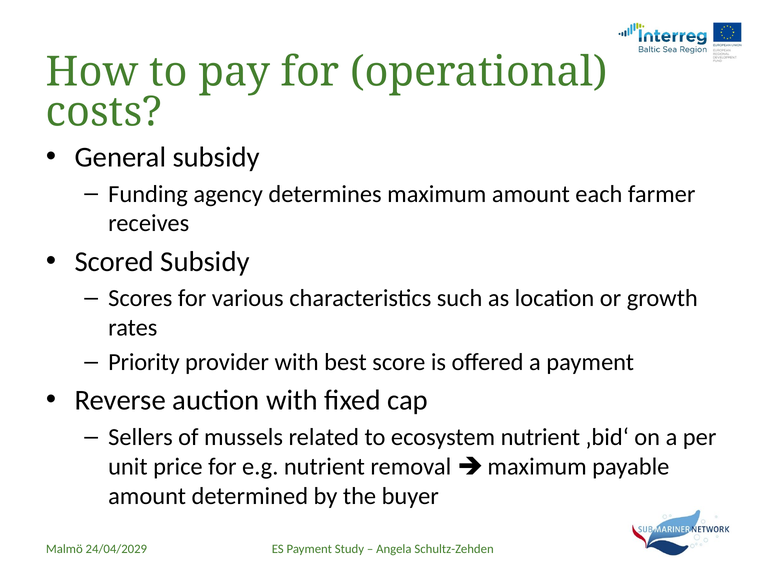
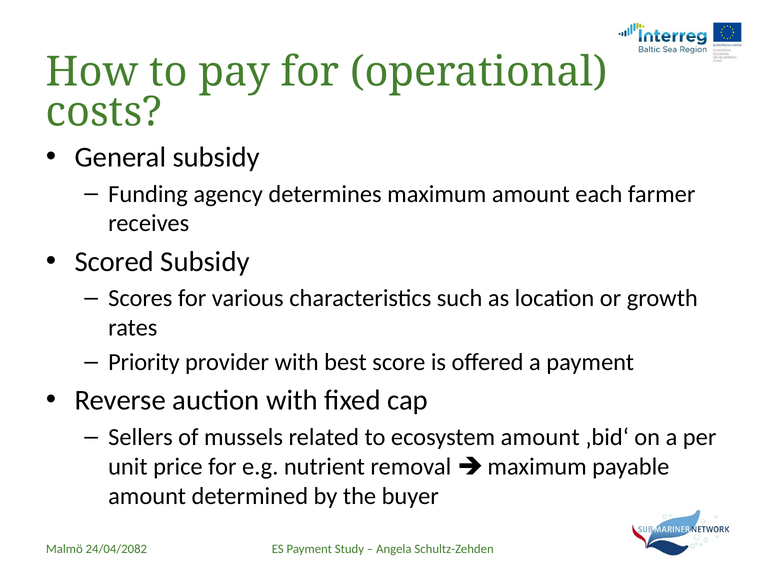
ecosystem nutrient: nutrient -> amount
24/04/2029: 24/04/2029 -> 24/04/2082
